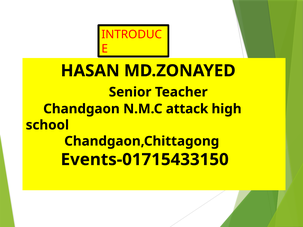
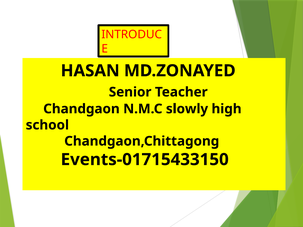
attack: attack -> slowly
